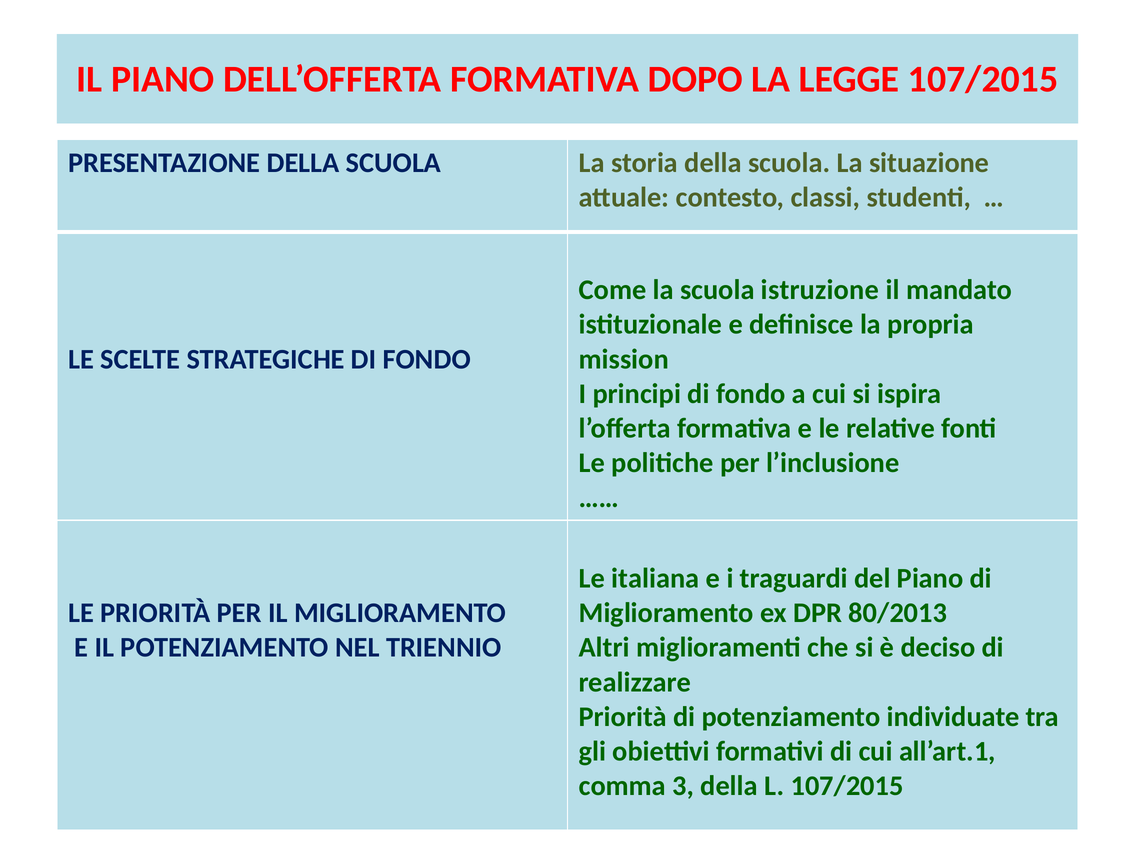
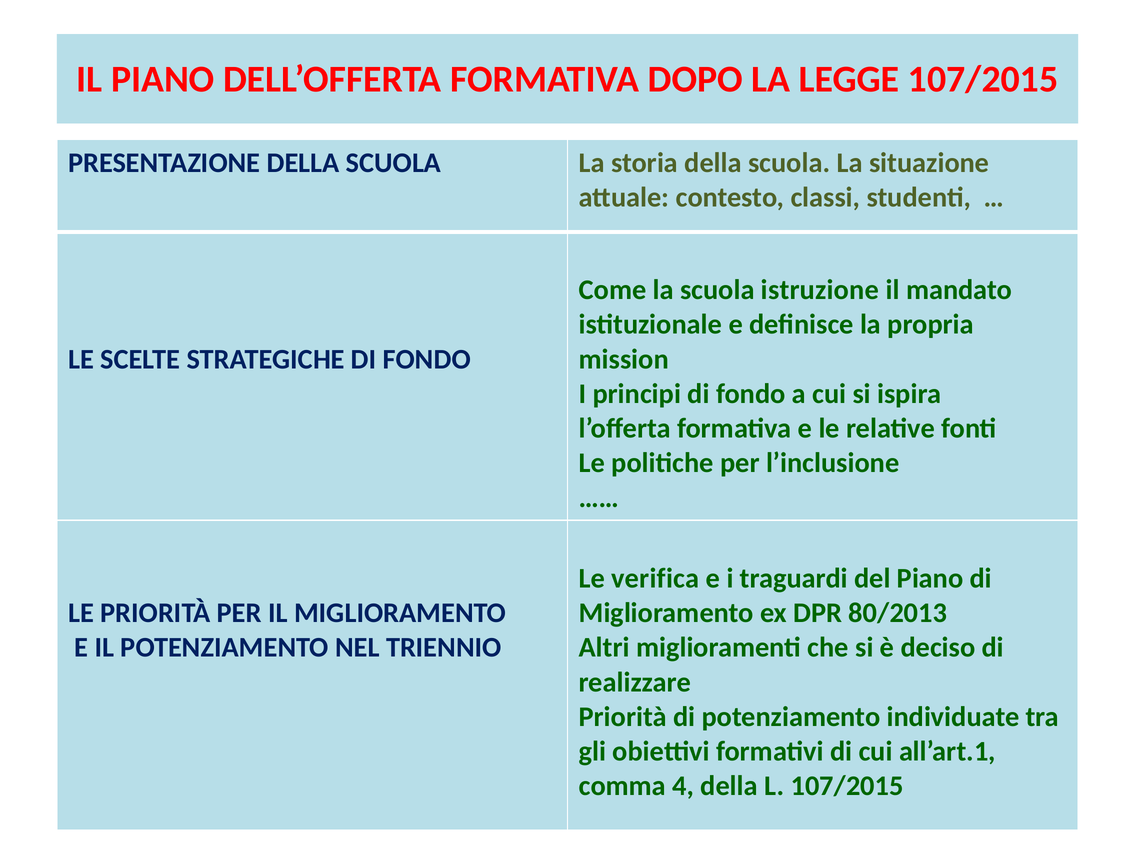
italiana: italiana -> verifica
3: 3 -> 4
